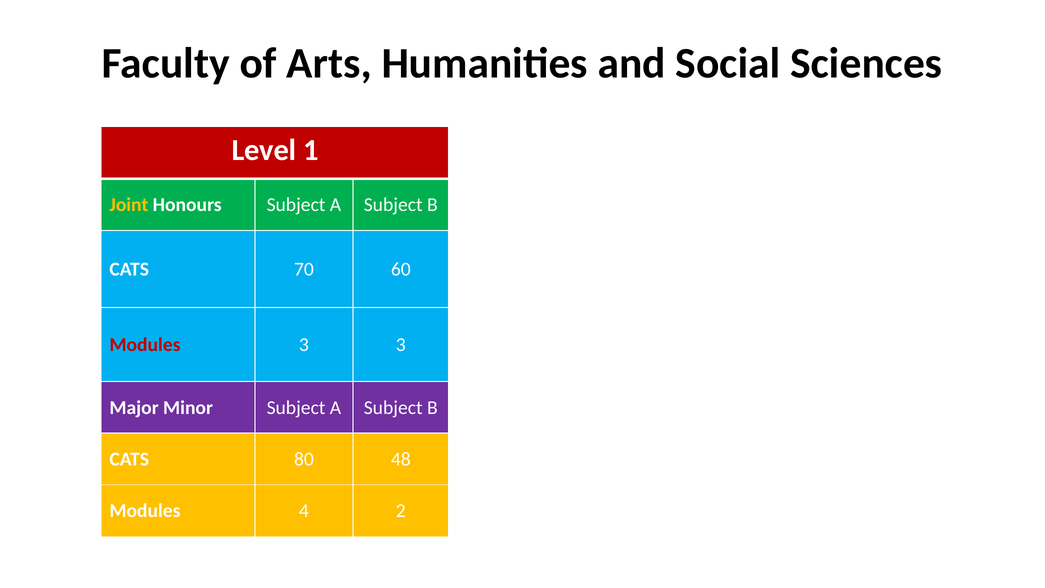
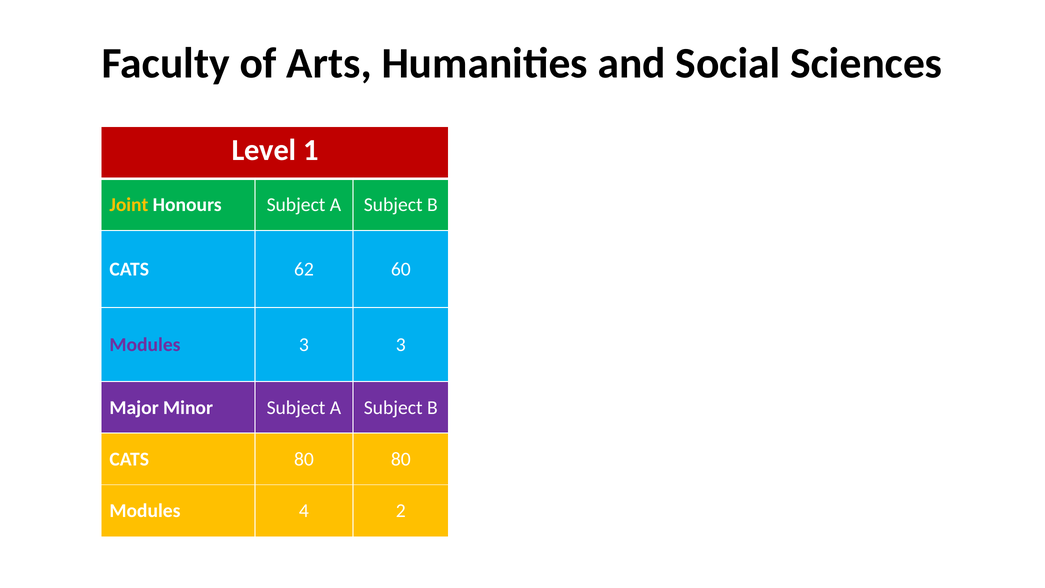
70: 70 -> 62
Modules at (145, 345) colour: red -> purple
80 48: 48 -> 80
